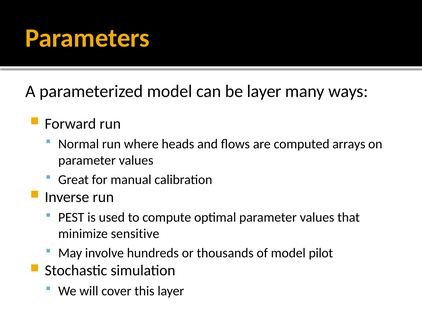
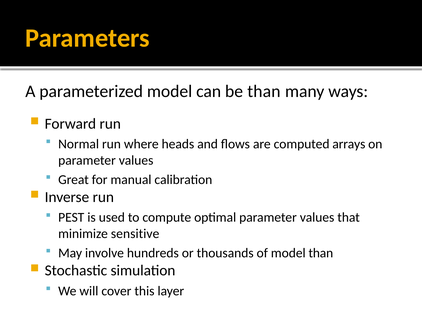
be layer: layer -> than
model pilot: pilot -> than
